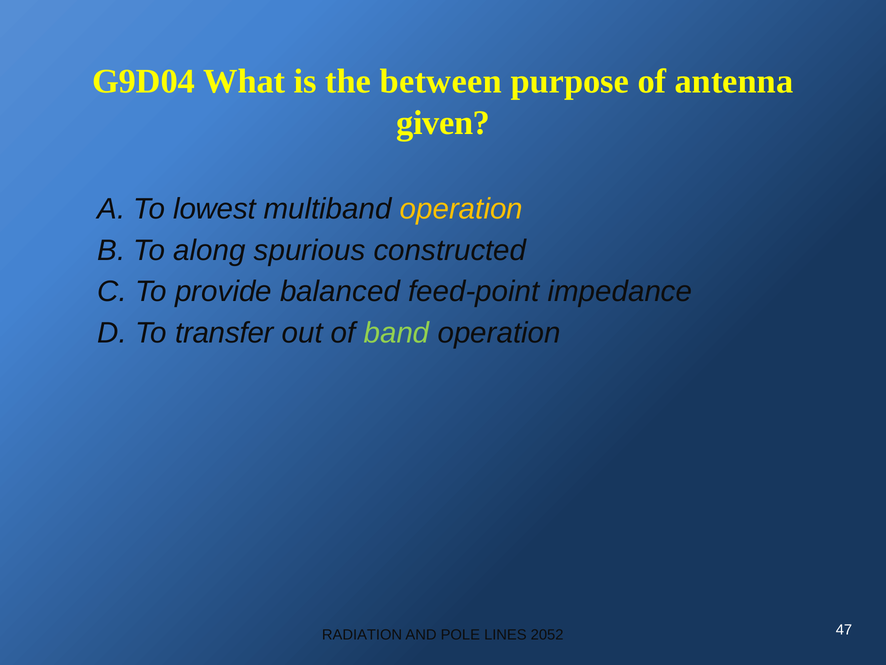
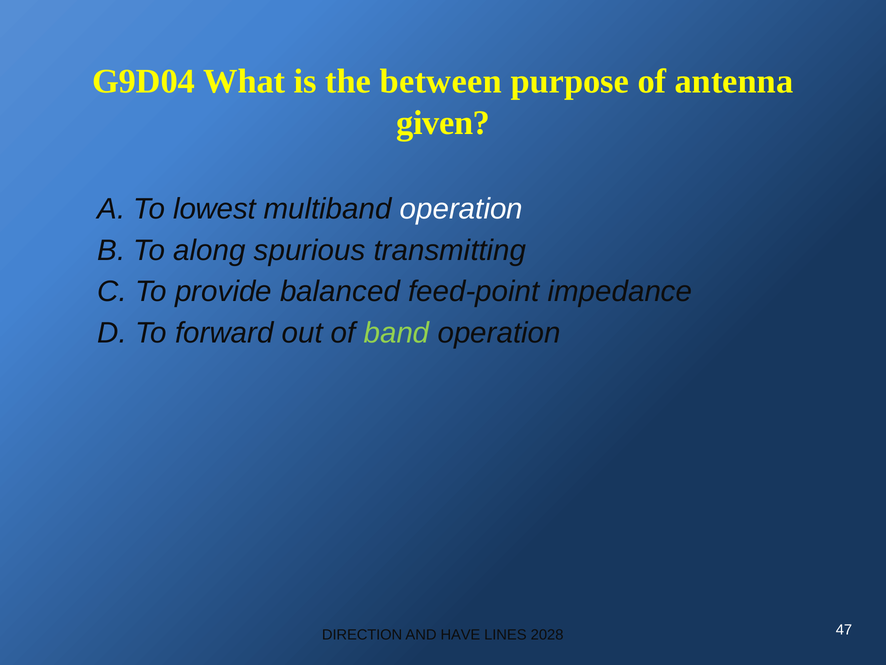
operation at (461, 209) colour: yellow -> white
constructed: constructed -> transmitting
transfer: transfer -> forward
RADIATION: RADIATION -> DIRECTION
POLE: POLE -> HAVE
2052: 2052 -> 2028
